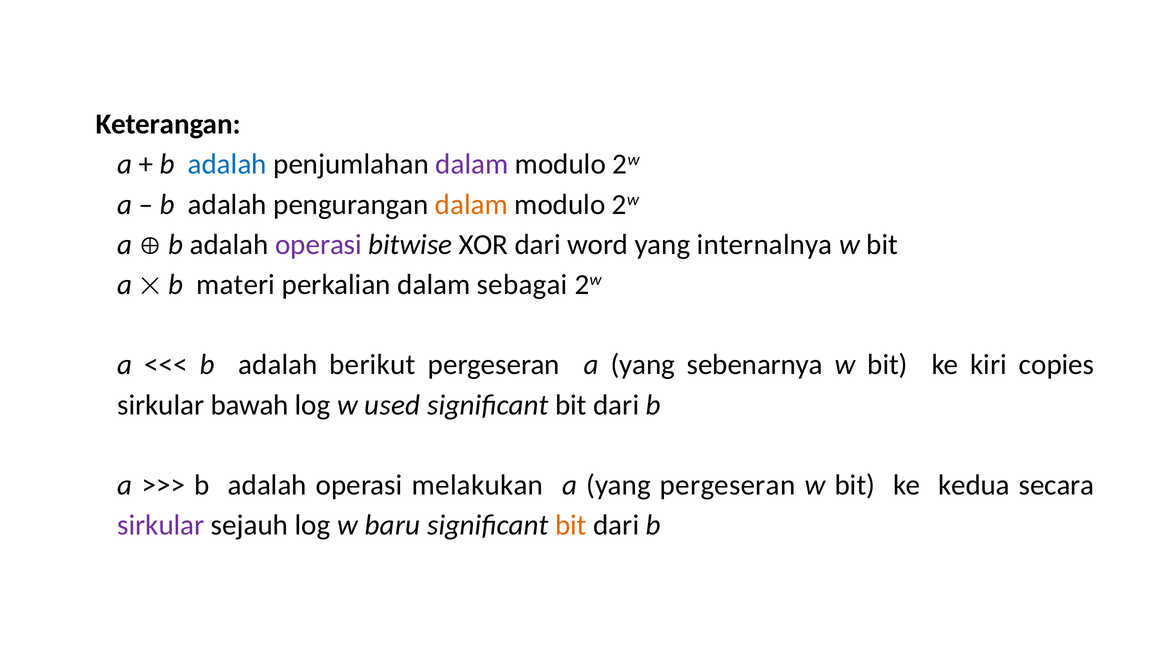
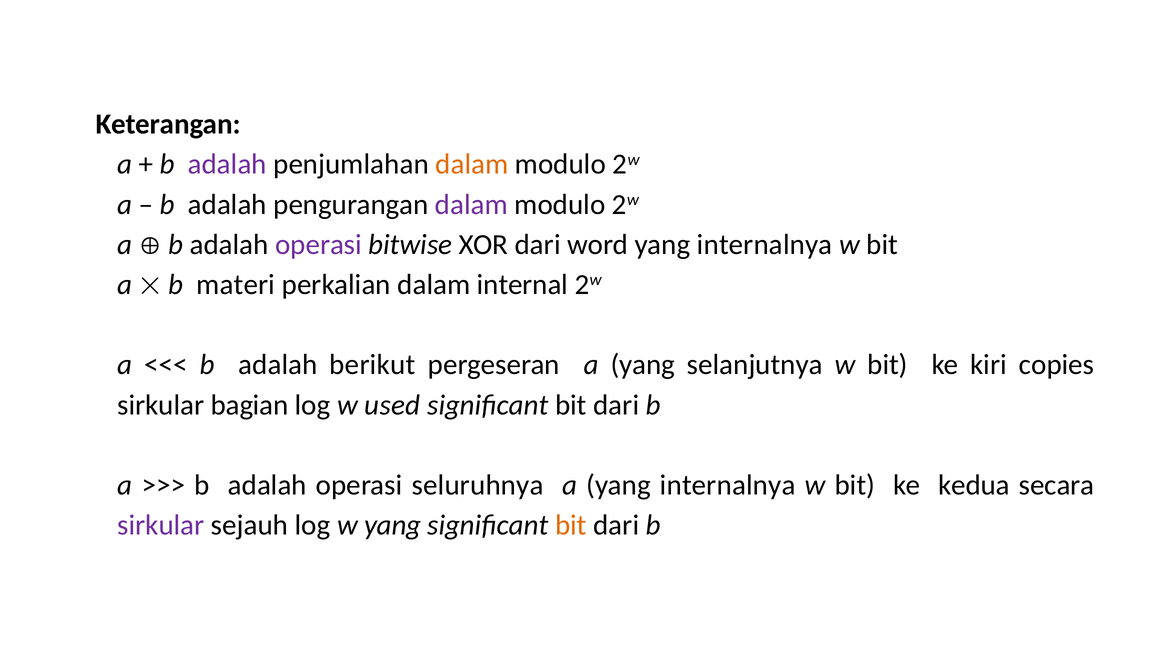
adalah at (227, 164) colour: blue -> purple
dalam at (472, 164) colour: purple -> orange
dalam at (471, 204) colour: orange -> purple
sebagai: sebagai -> internal
sebenarnya: sebenarnya -> selanjutnya
bawah: bawah -> bagian
melakukan: melakukan -> seluruhnya
a yang pergeseran: pergeseran -> internalnya
w baru: baru -> yang
